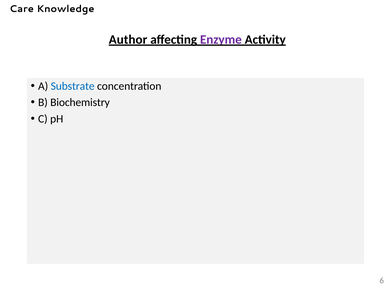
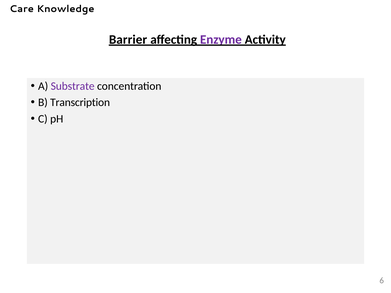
Author: Author -> Barrier
Substrate colour: blue -> purple
Biochemistry: Biochemistry -> Transcription
